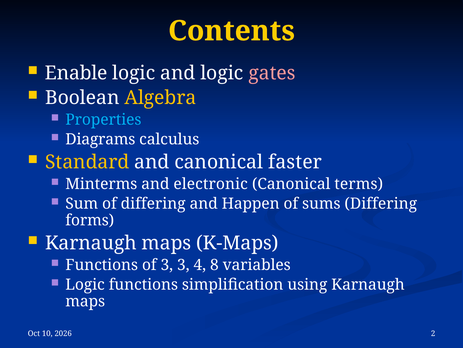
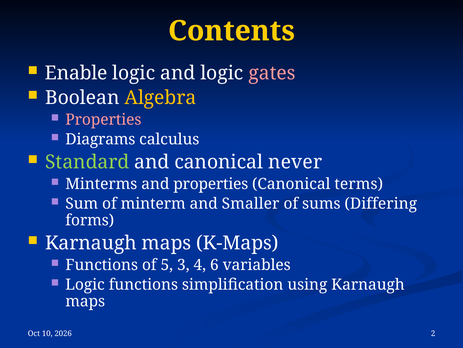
Properties at (103, 119) colour: light blue -> pink
Standard colour: yellow -> light green
faster: faster -> never
and electronic: electronic -> properties
of differing: differing -> minterm
Happen: Happen -> Smaller
of 3: 3 -> 5
8: 8 -> 6
